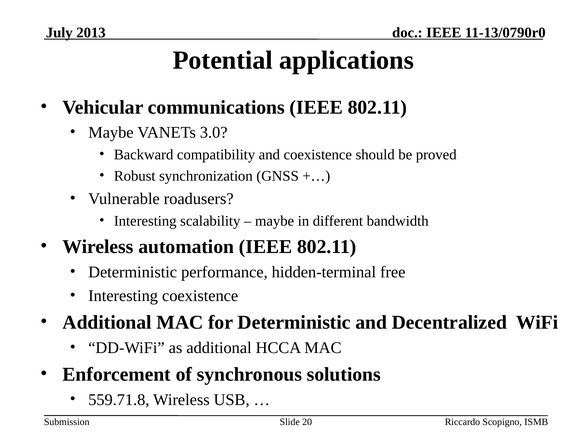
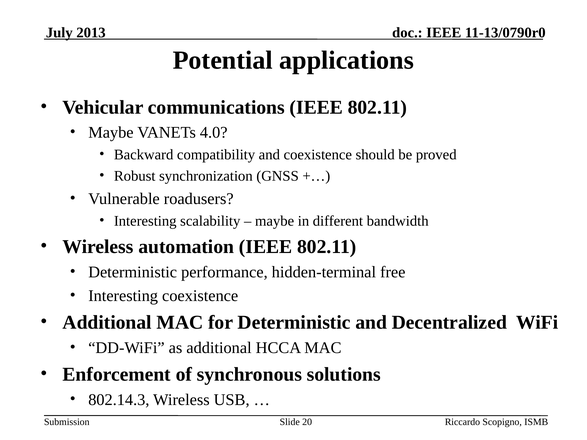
3.0: 3.0 -> 4.0
559.71.8: 559.71.8 -> 802.14.3
